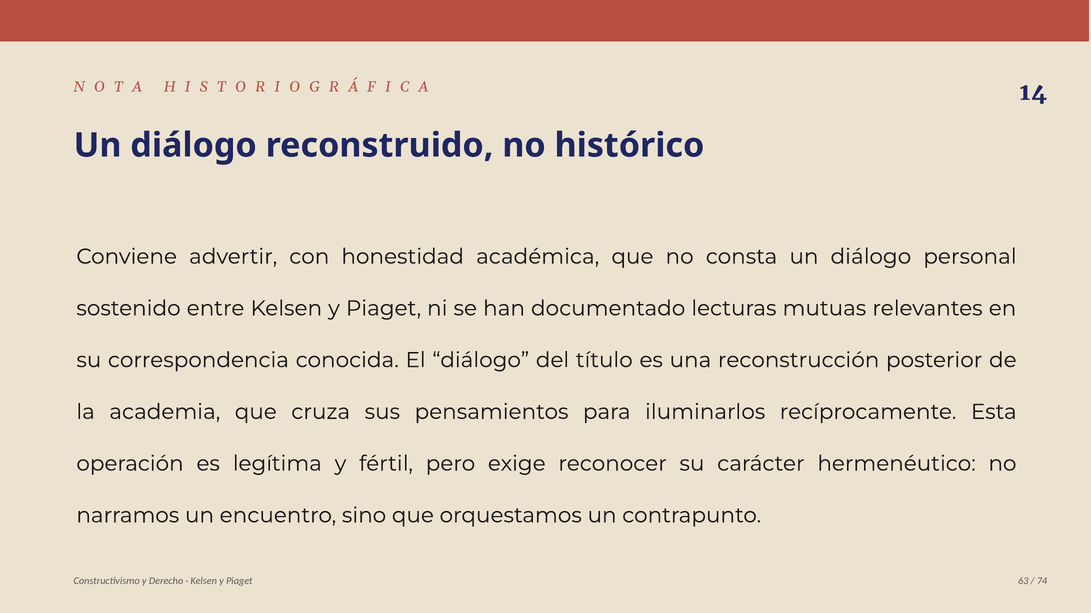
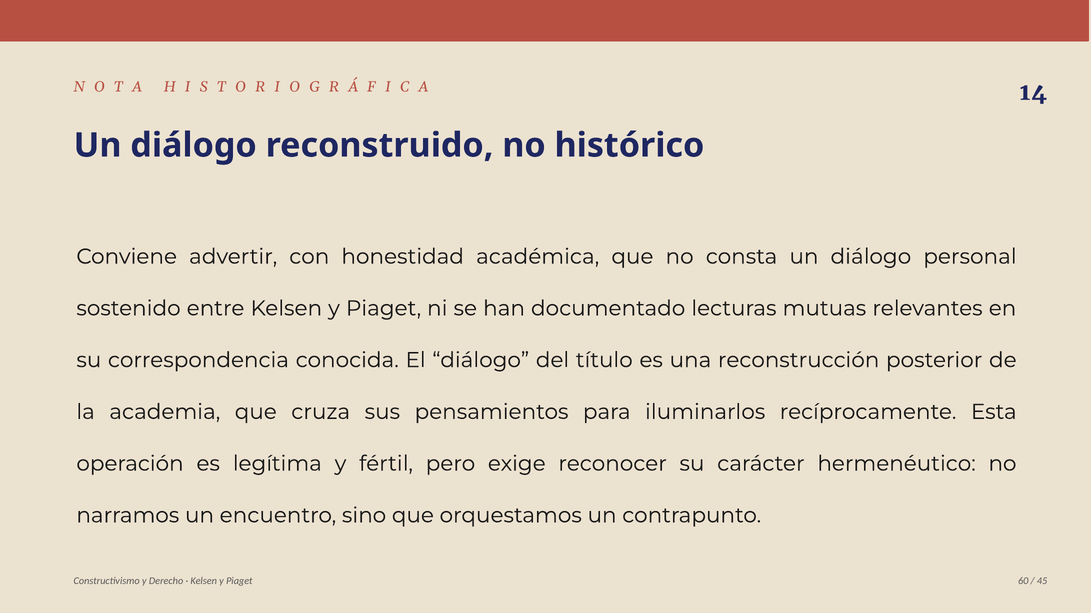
63: 63 -> 60
74: 74 -> 45
